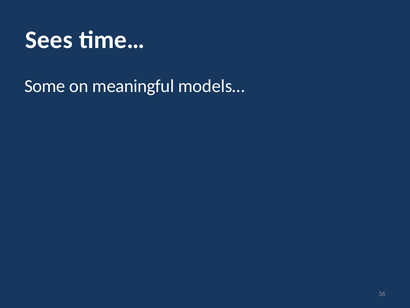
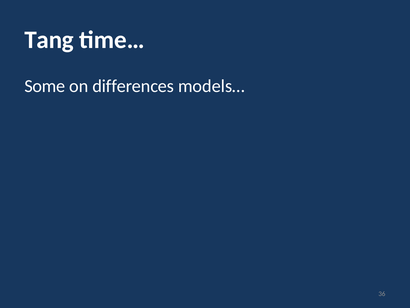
Sees: Sees -> Tang
meaningful: meaningful -> differences
